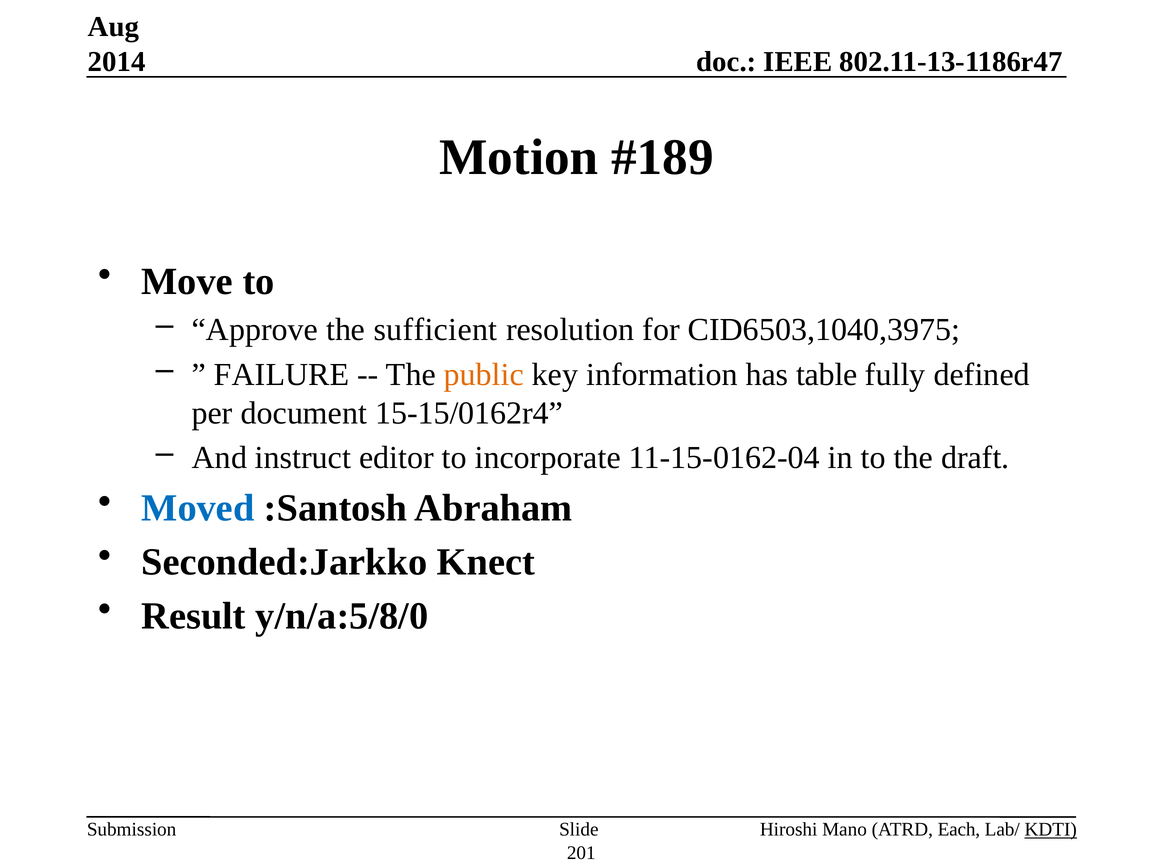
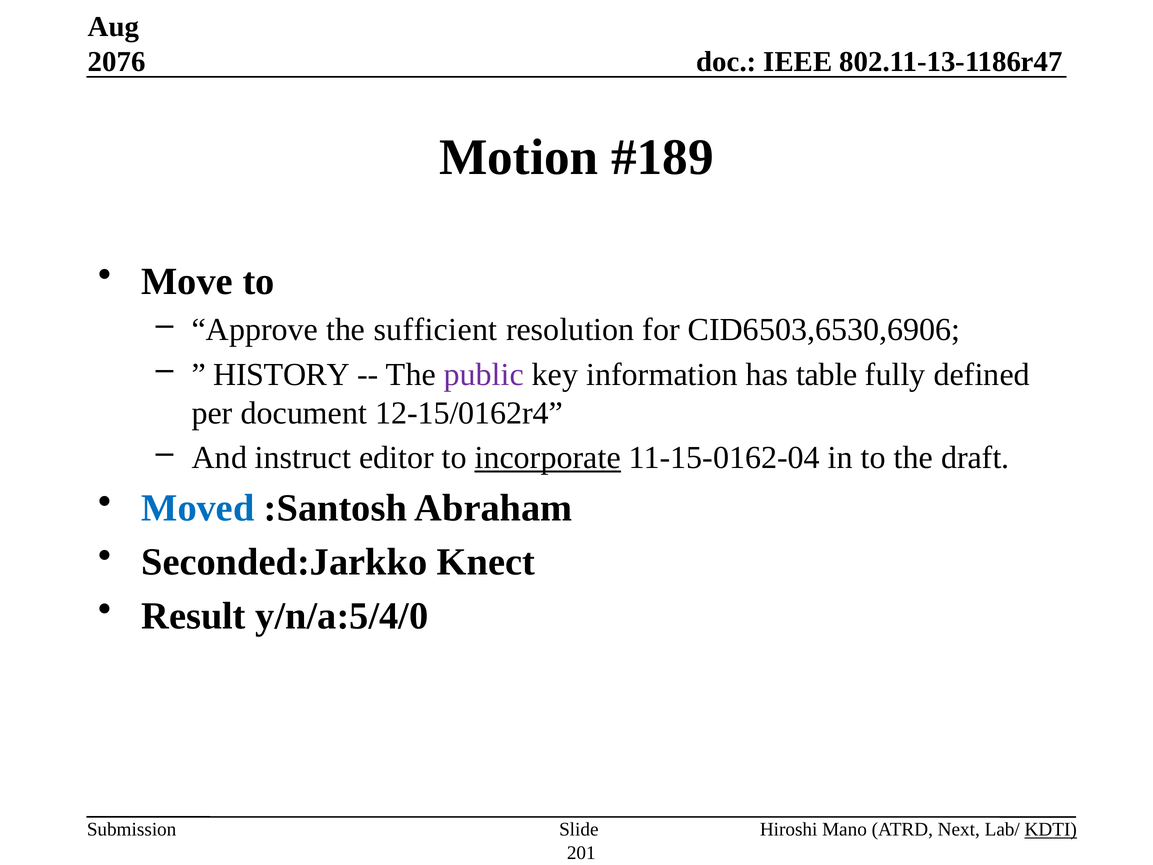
2014: 2014 -> 2076
CID6503,1040,3975: CID6503,1040,3975 -> CID6503,6530,6906
FAILURE: FAILURE -> HISTORY
public colour: orange -> purple
15-15/0162r4: 15-15/0162r4 -> 12-15/0162r4
incorporate underline: none -> present
y/n/a:5/8/0: y/n/a:5/8/0 -> y/n/a:5/4/0
Each: Each -> Next
